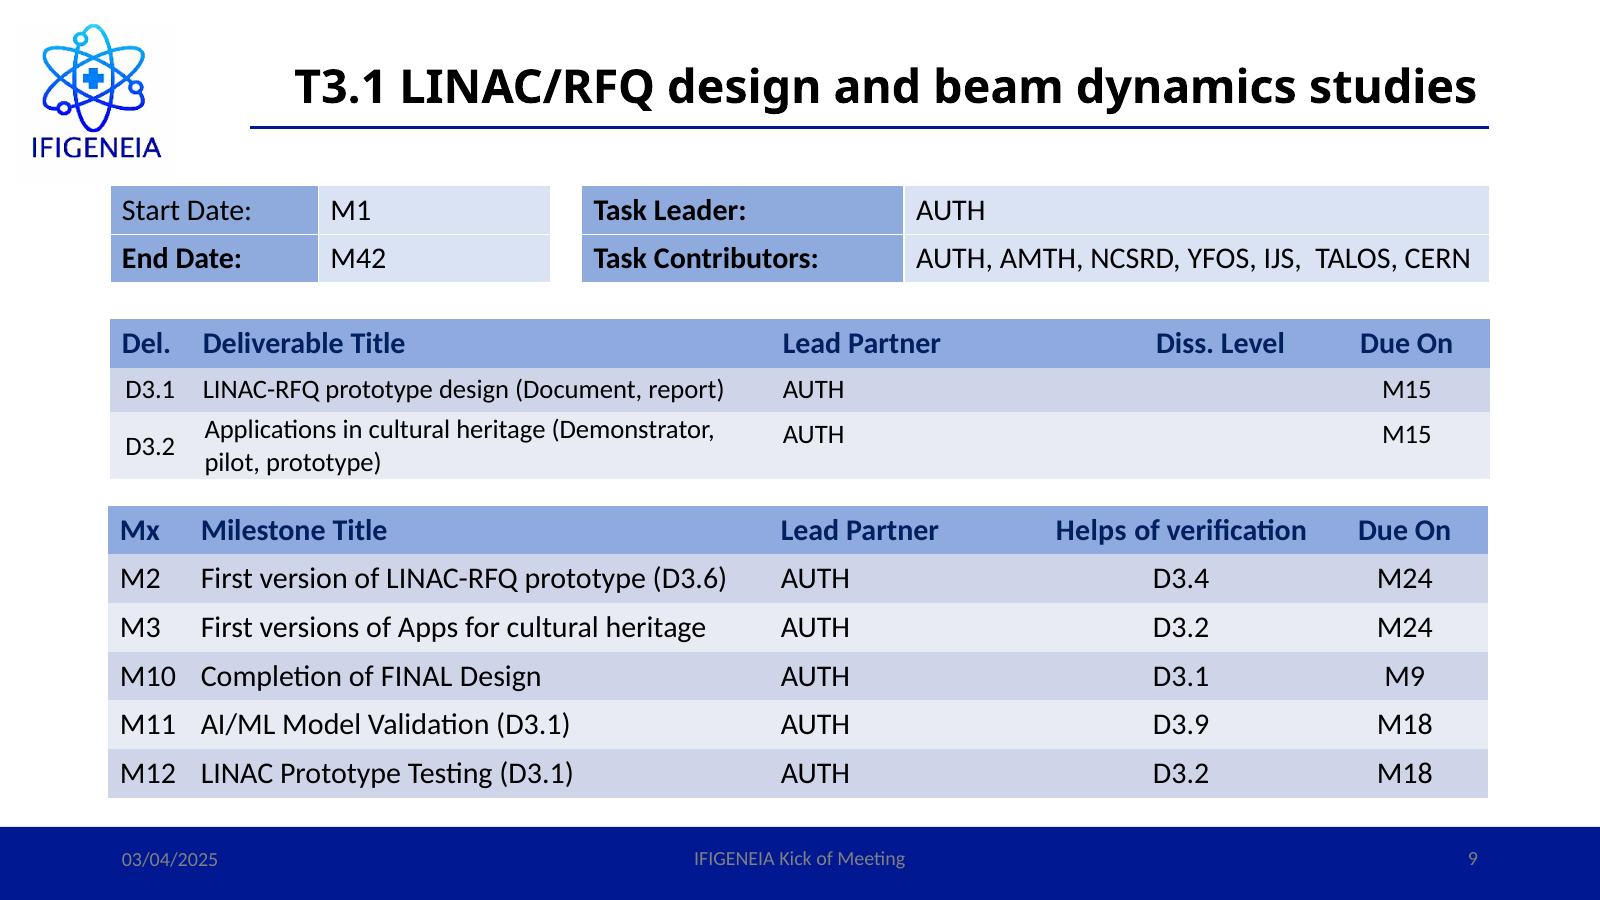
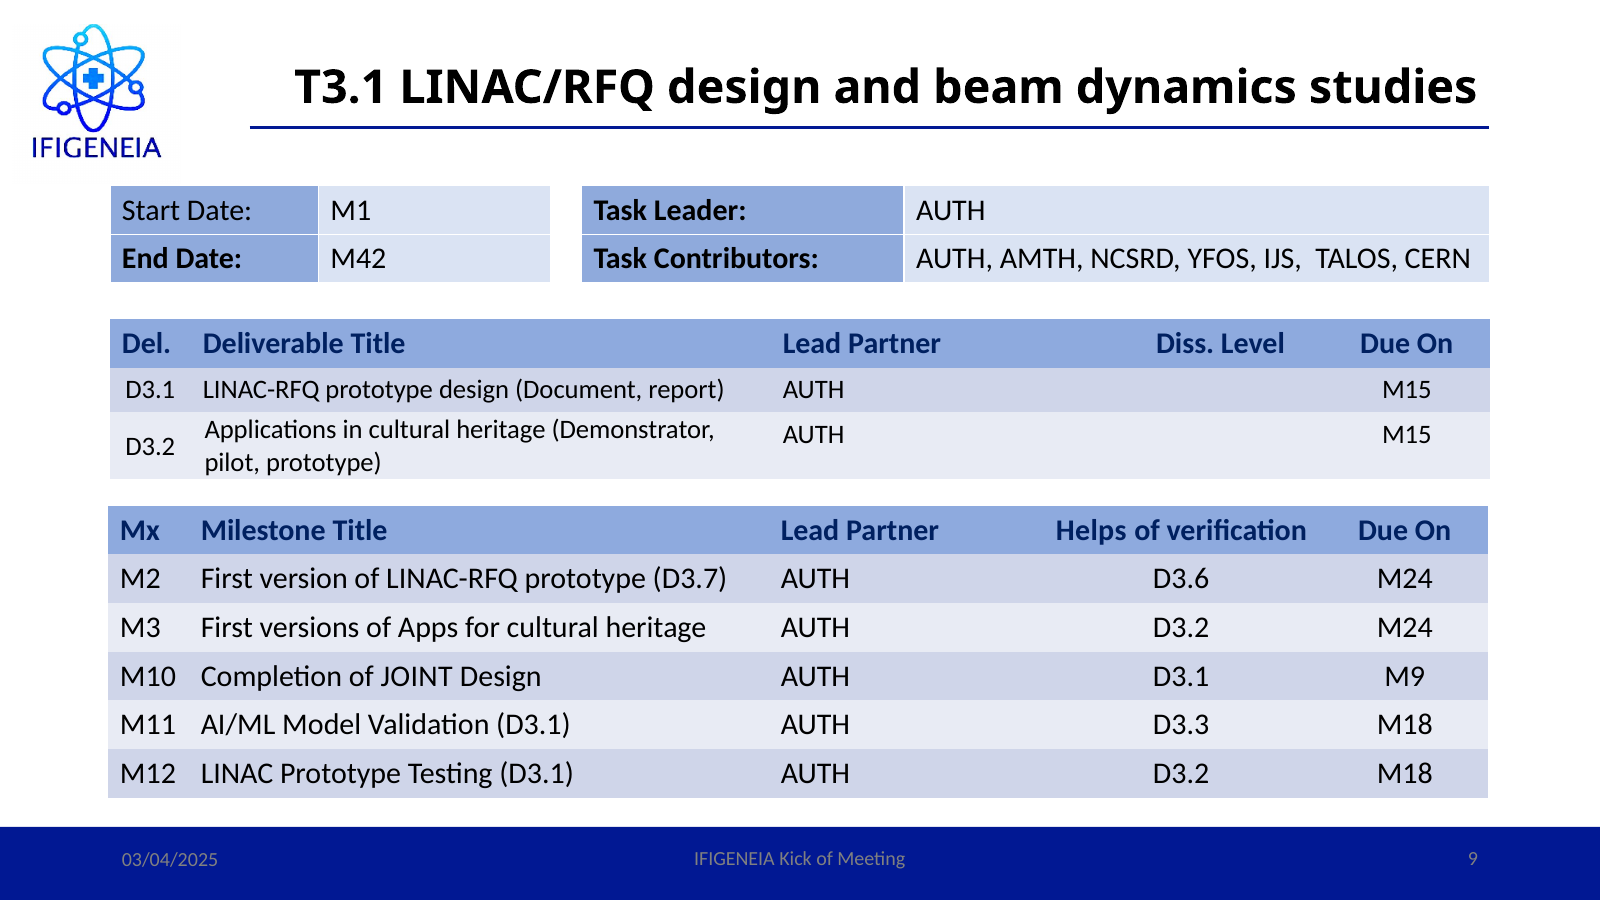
D3.6: D3.6 -> D3.7
D3.4: D3.4 -> D3.6
FINAL: FINAL -> JOINT
D3.9: D3.9 -> D3.3
